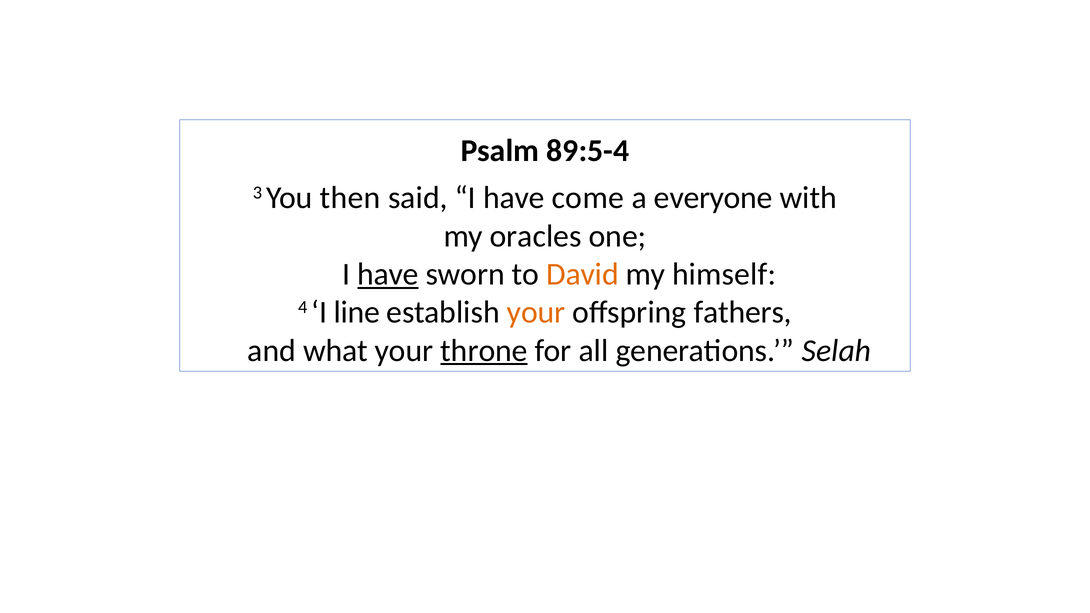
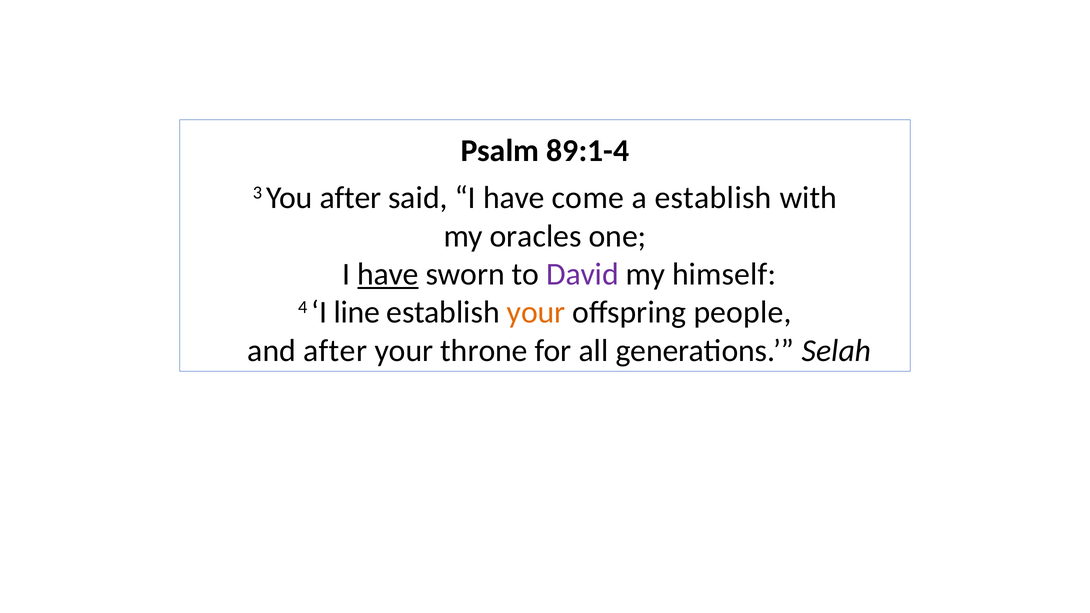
89:5-4: 89:5-4 -> 89:1-4
You then: then -> after
a everyone: everyone -> establish
David colour: orange -> purple
fathers: fathers -> people
and what: what -> after
throne underline: present -> none
